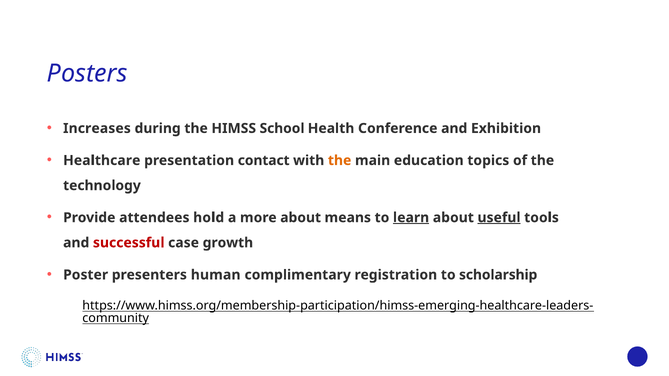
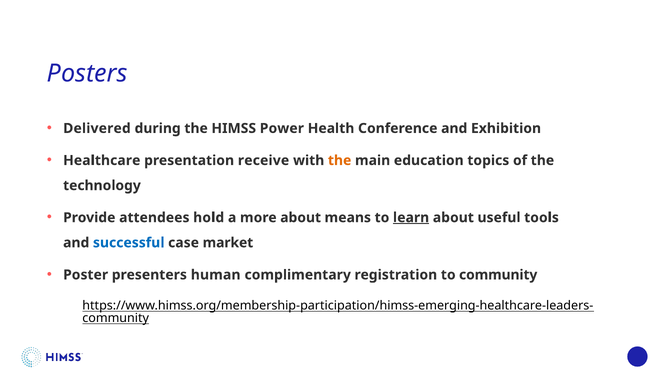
Increases: Increases -> Delivered
School: School -> Power
contact: contact -> receive
useful underline: present -> none
successful colour: red -> blue
growth: growth -> market
to scholarship: scholarship -> community
